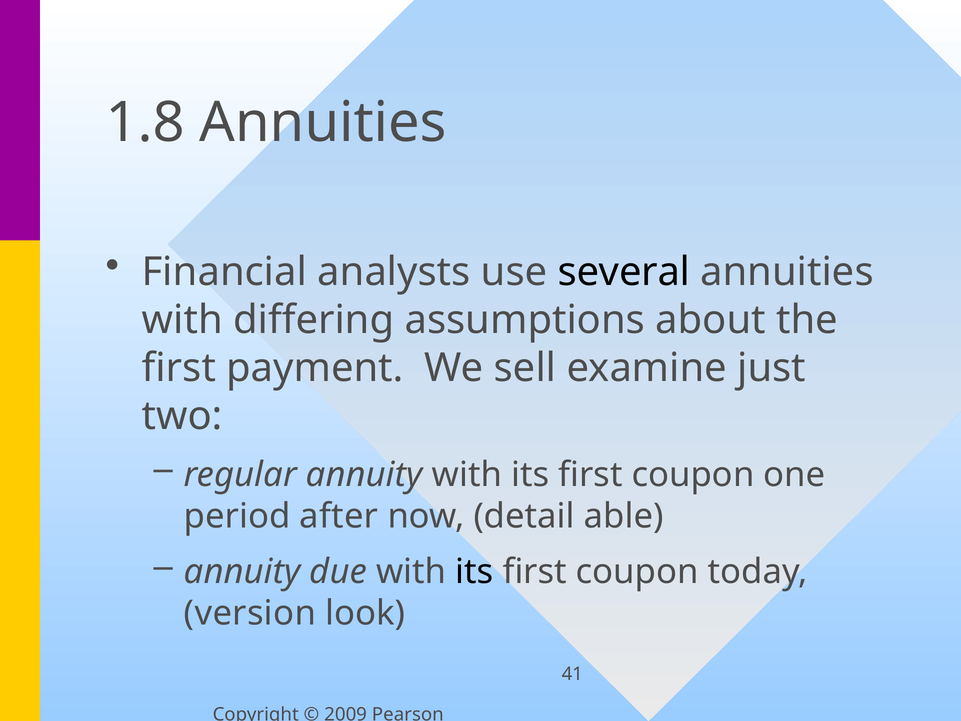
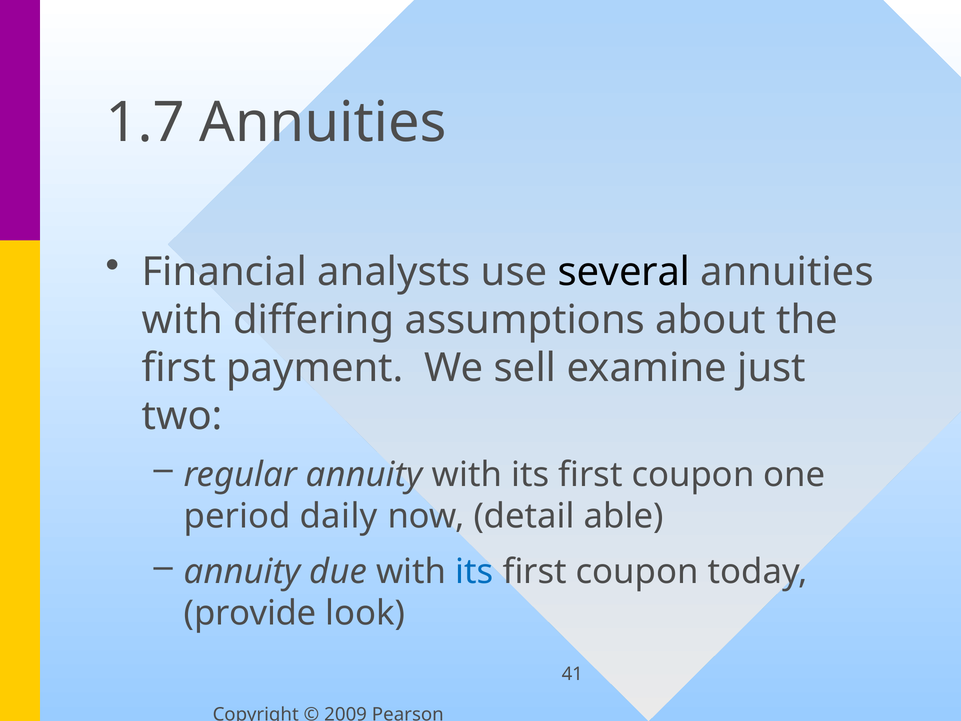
1.8: 1.8 -> 1.7
after: after -> daily
its at (474, 572) colour: black -> blue
version: version -> provide
